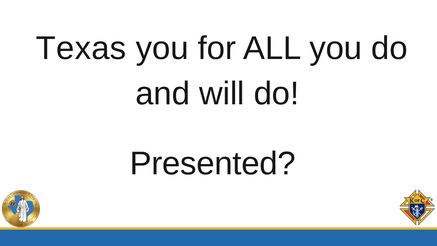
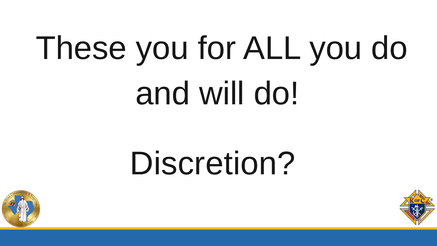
Texas: Texas -> These
Presented: Presented -> Discretion
